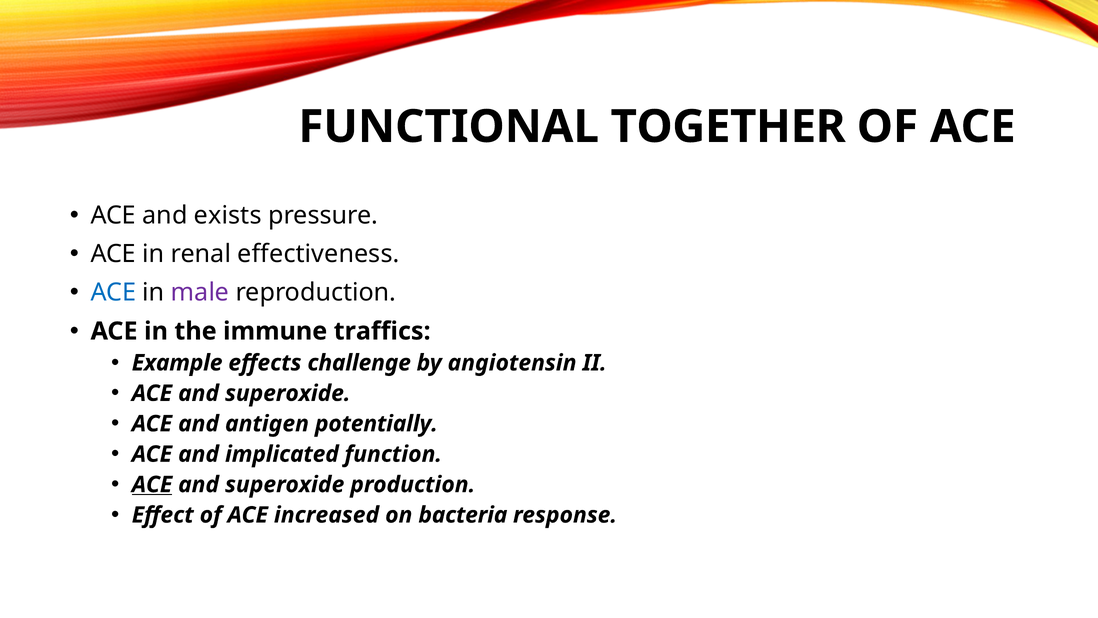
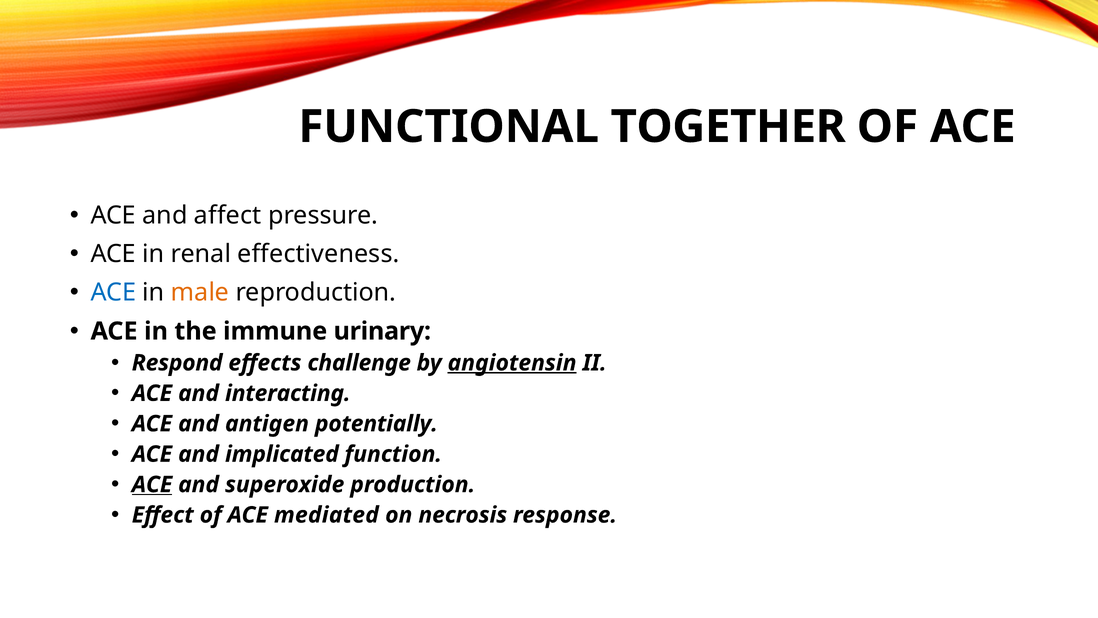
exists: exists -> affect
male colour: purple -> orange
traffics: traffics -> urinary
Example: Example -> Respond
angiotensin underline: none -> present
superoxide at (288, 393): superoxide -> interacting
increased: increased -> mediated
bacteria: bacteria -> necrosis
